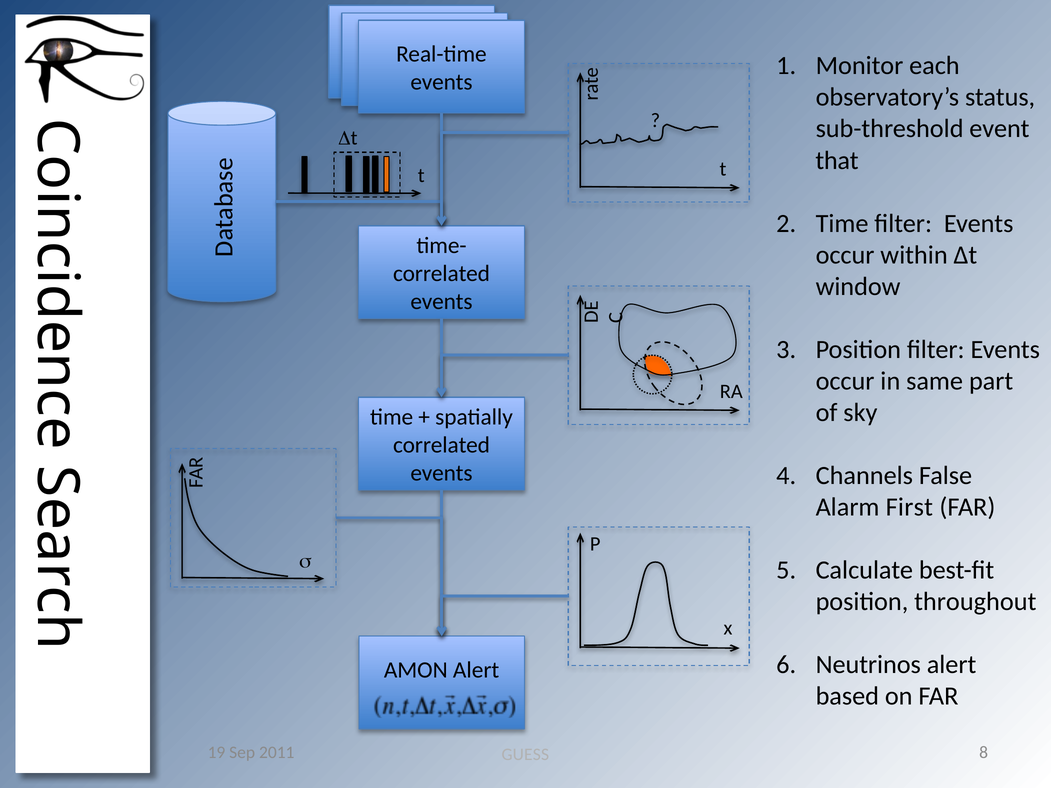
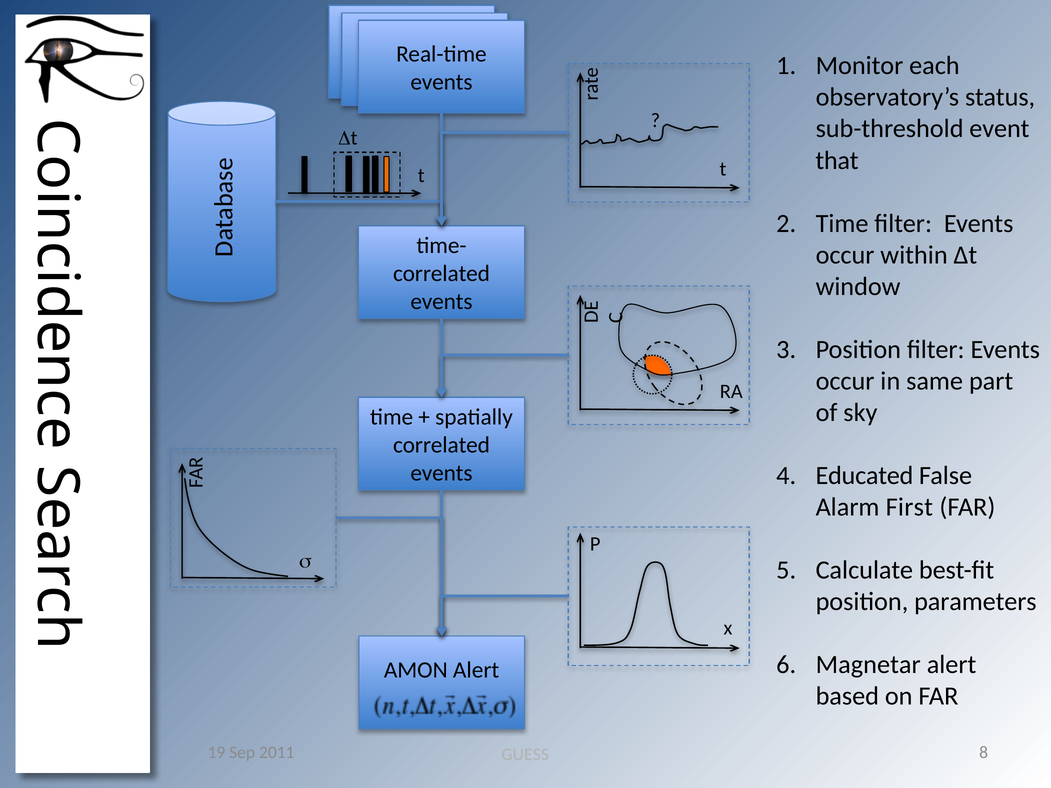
Channels: Channels -> Educated
throughout: throughout -> parameters
Neutrinos: Neutrinos -> Magnetar
